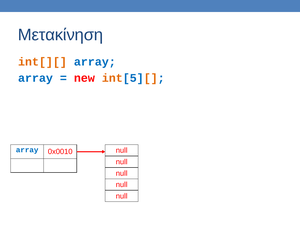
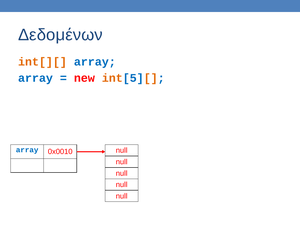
Μετακίνηση: Μετακίνηση -> Δεδομένων
